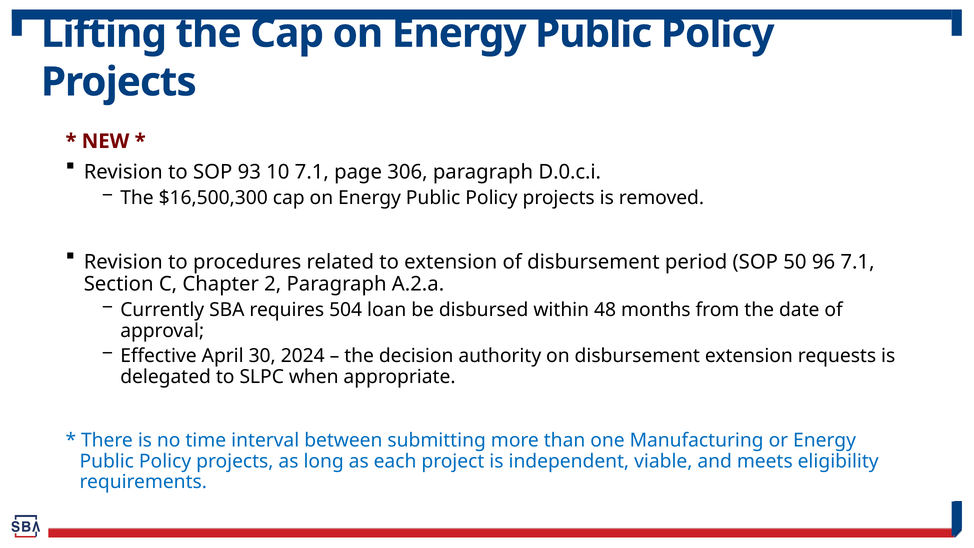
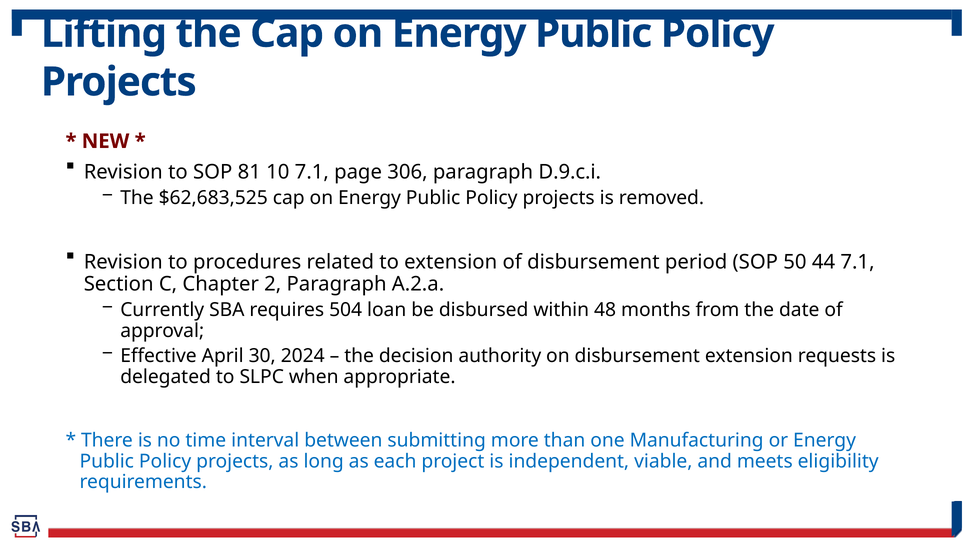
93: 93 -> 81
D.0.c.i: D.0.c.i -> D.9.c.i
$16,500,300: $16,500,300 -> $62,683,525
96: 96 -> 44
